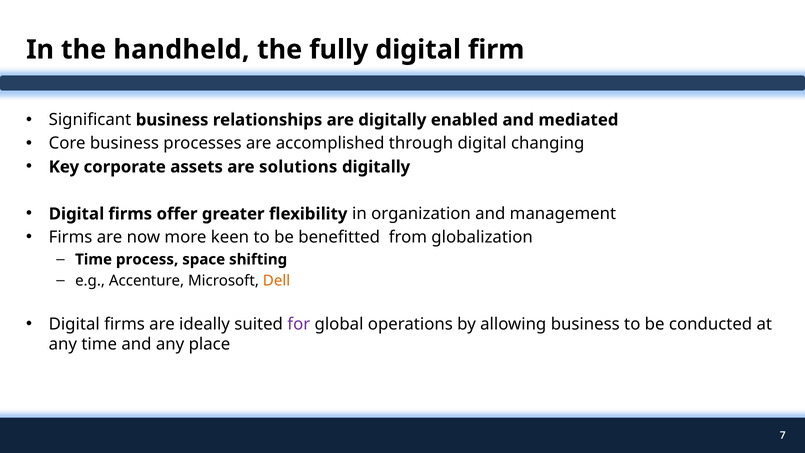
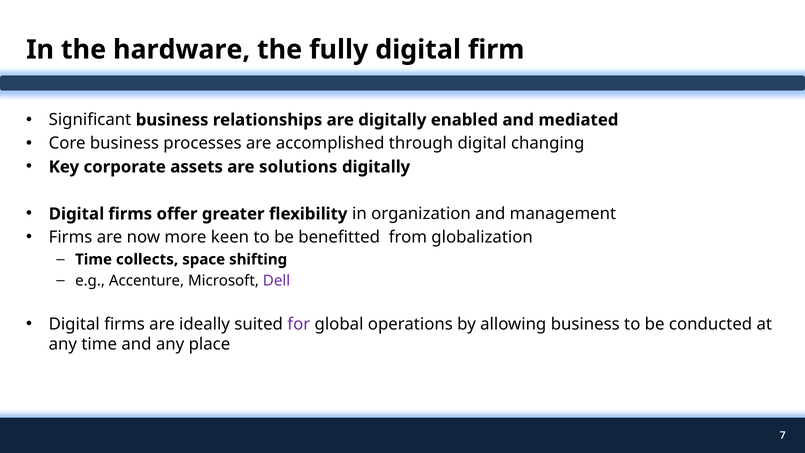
handheld: handheld -> hardware
process: process -> collects
Dell colour: orange -> purple
